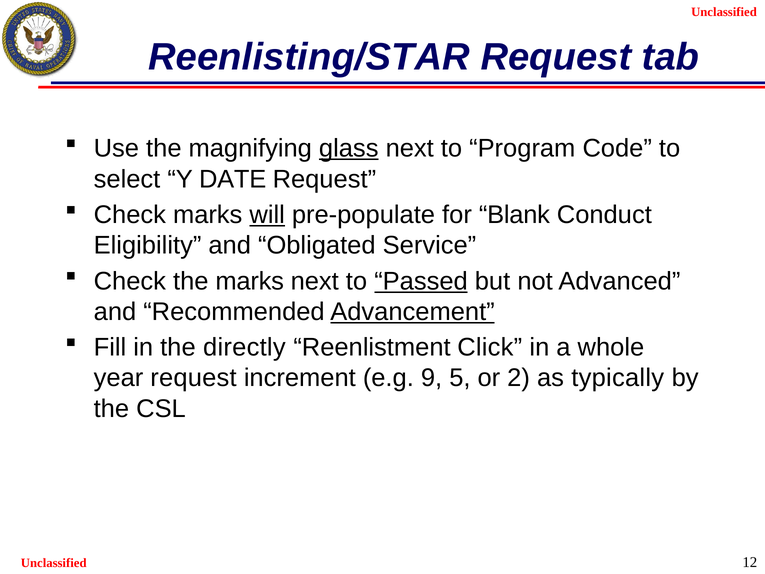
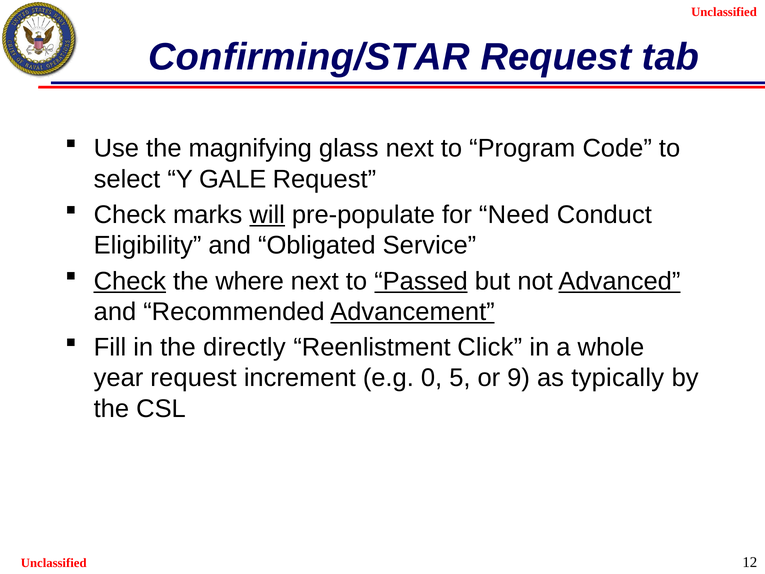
Reenlisting/STAR: Reenlisting/STAR -> Confirming/STAR
glass underline: present -> none
DATE: DATE -> GALE
Blank: Blank -> Need
Check at (130, 281) underline: none -> present
the marks: marks -> where
Advanced underline: none -> present
9: 9 -> 0
2: 2 -> 9
